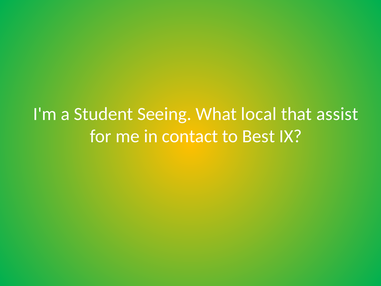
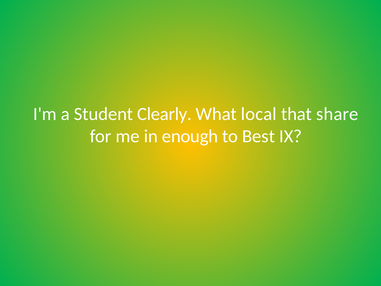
Seeing: Seeing -> Clearly
assist: assist -> share
contact: contact -> enough
